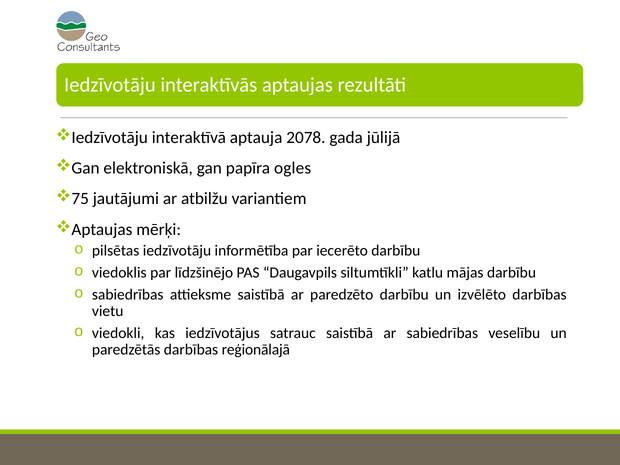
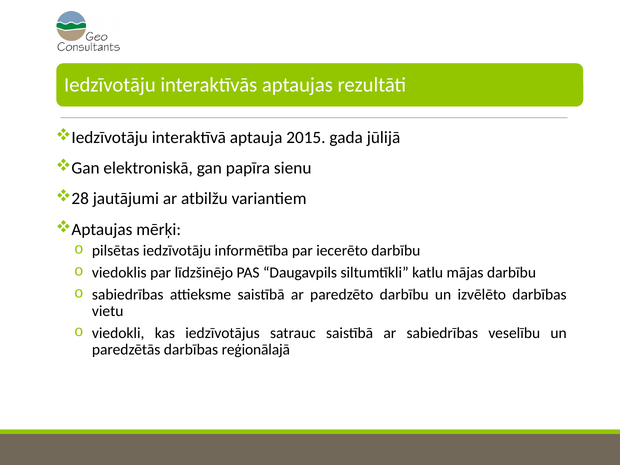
2078: 2078 -> 2015
ogles: ogles -> sienu
75: 75 -> 28
